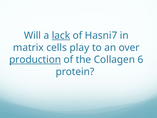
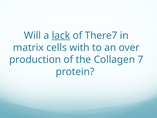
Hasni7: Hasni7 -> There7
play: play -> with
production underline: present -> none
6: 6 -> 7
